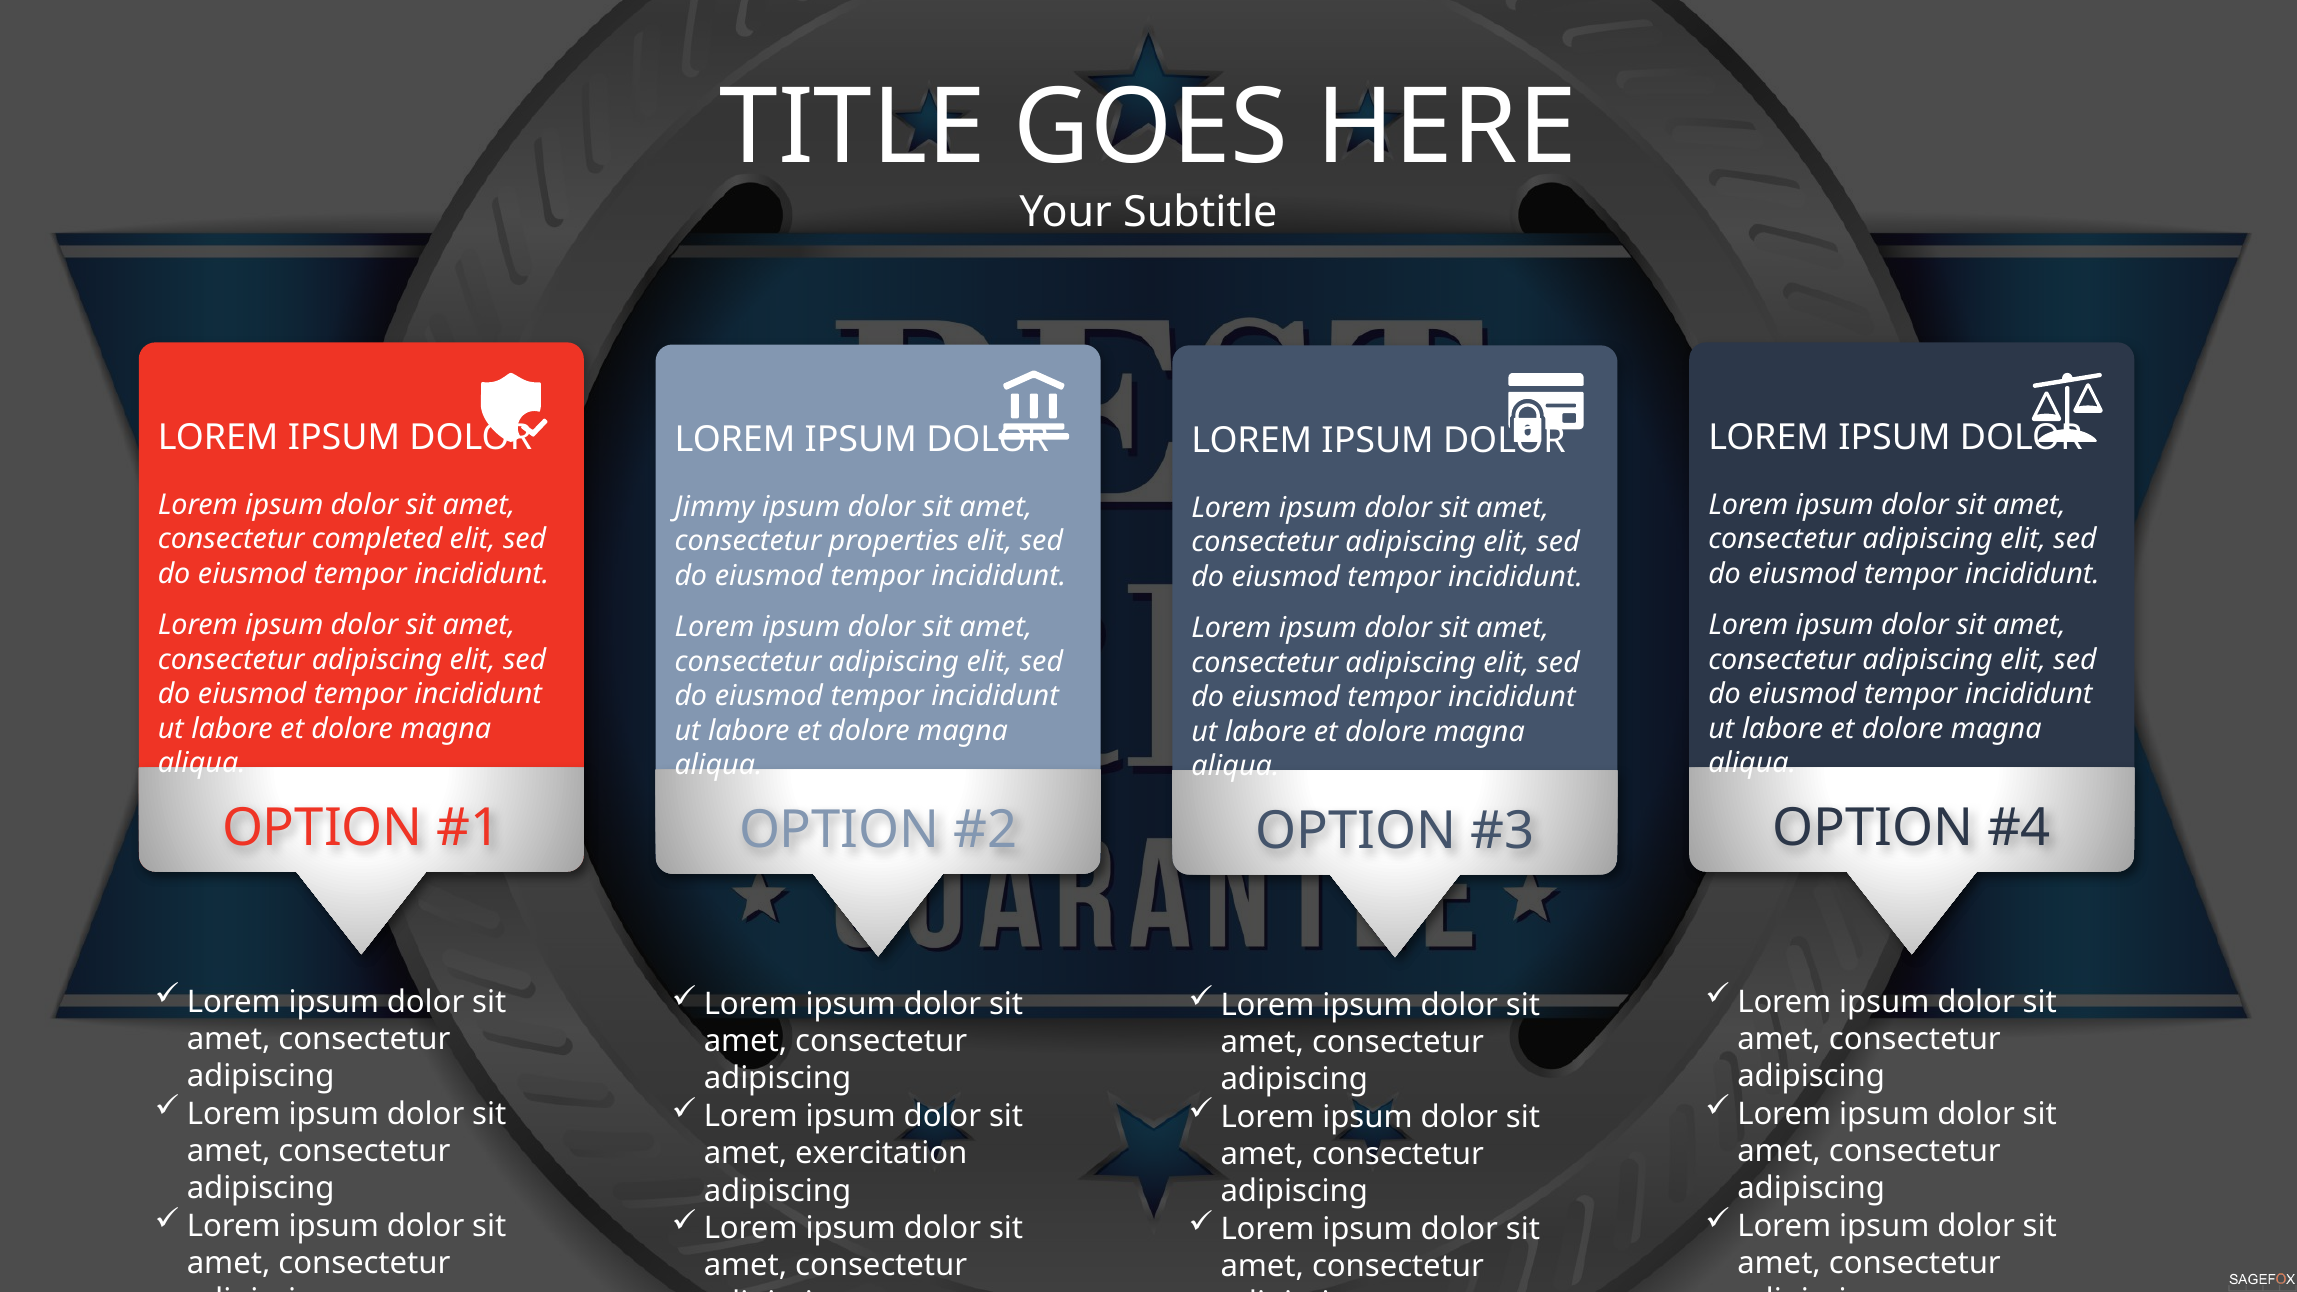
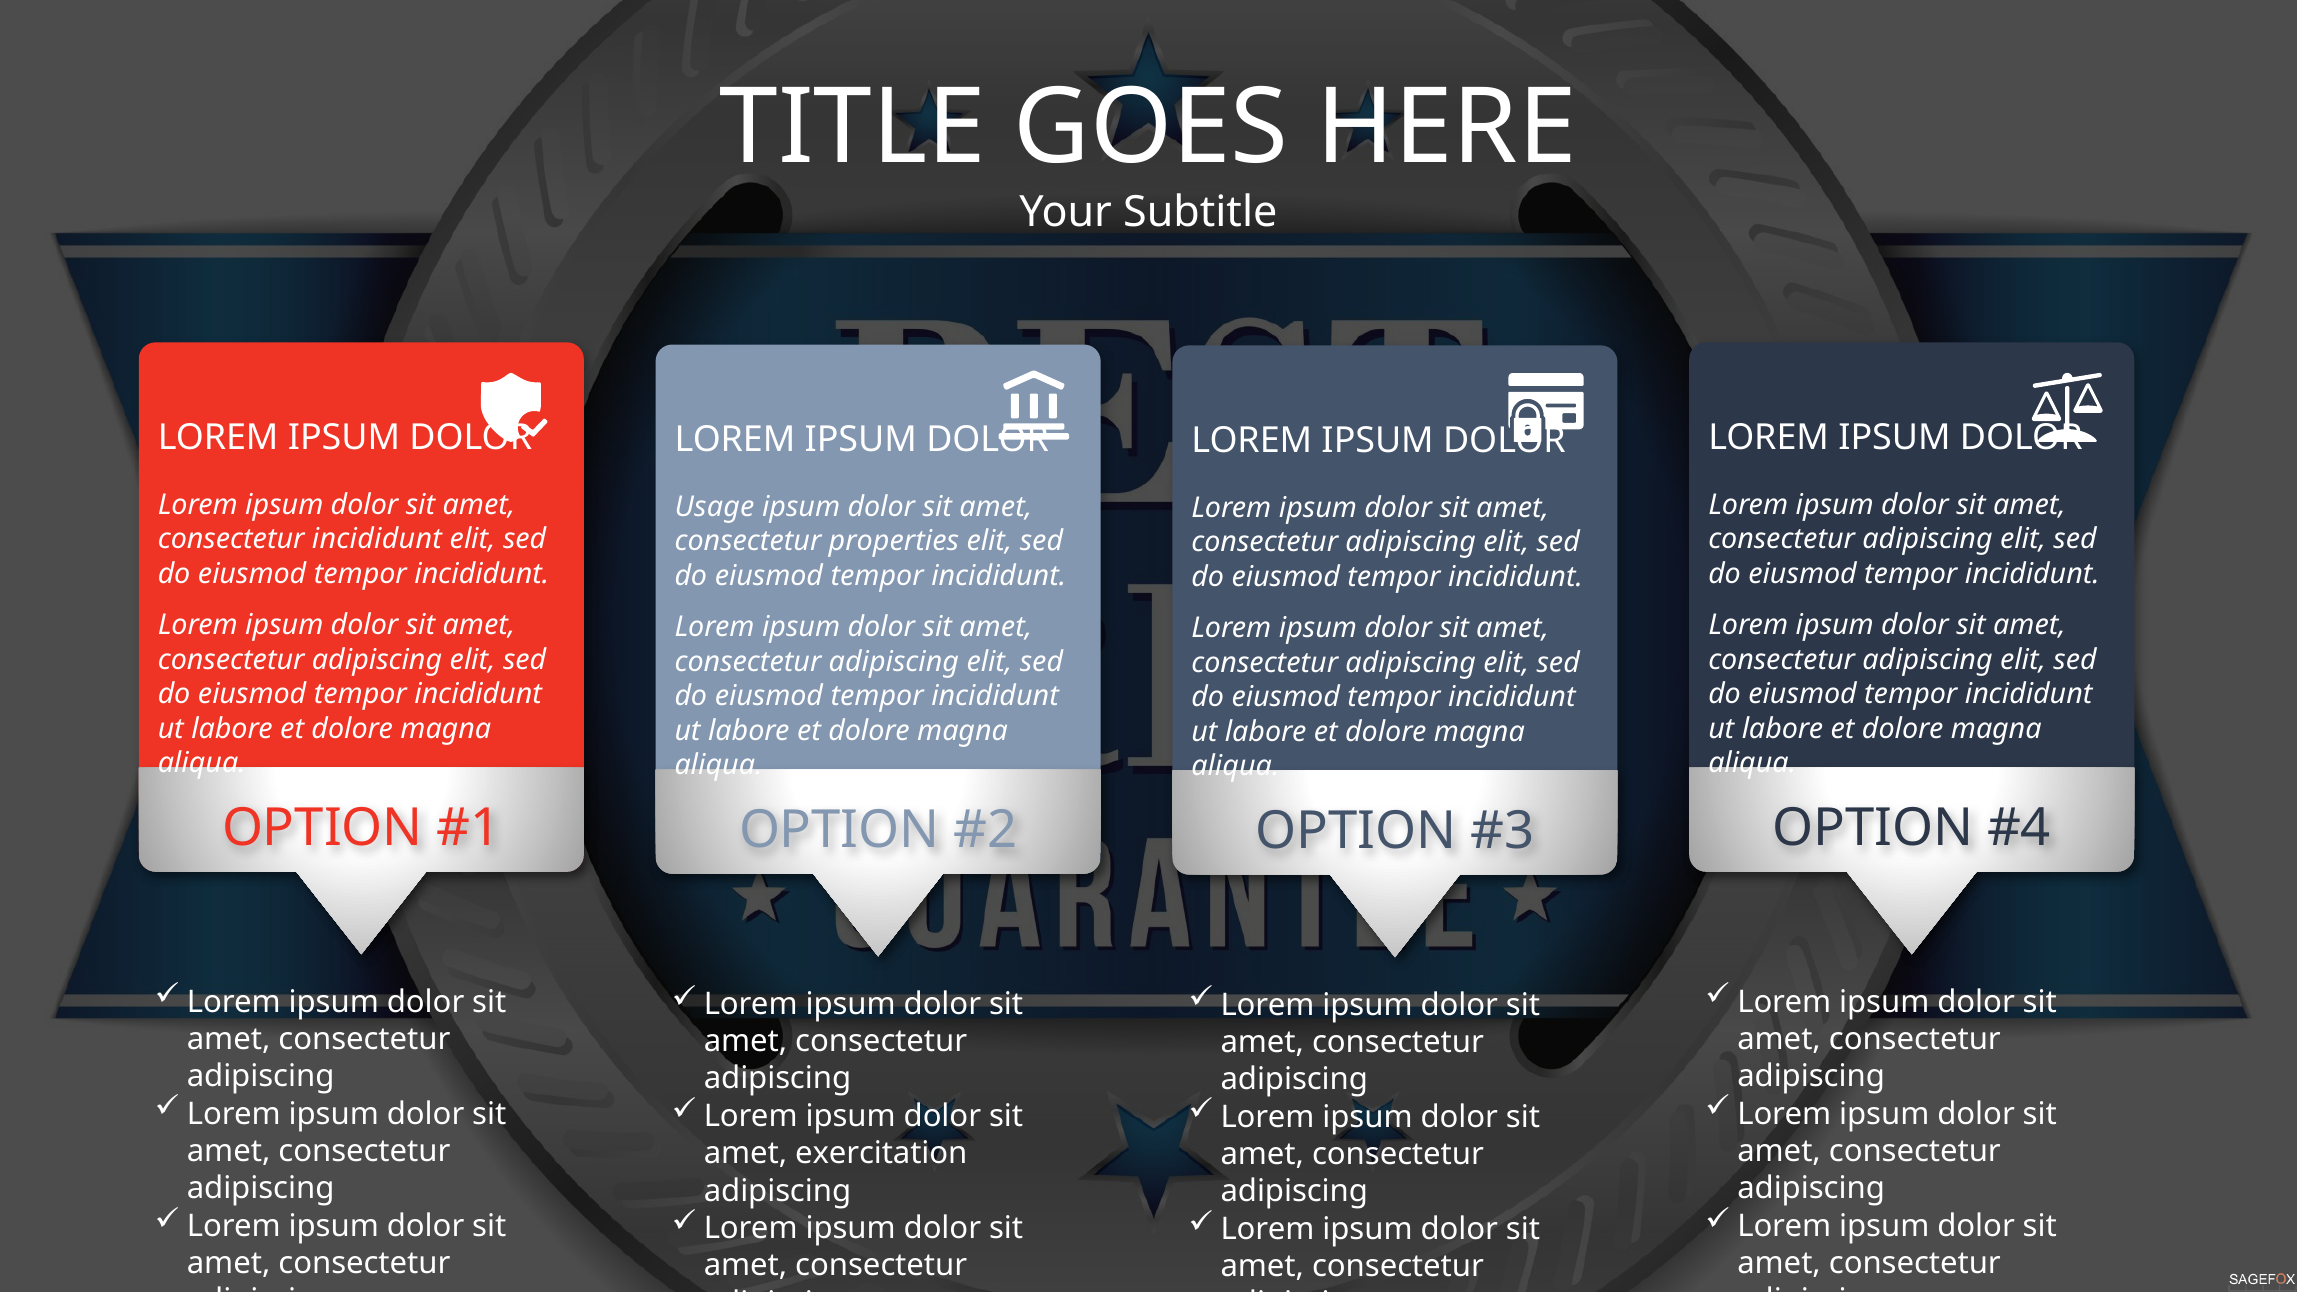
Jimmy: Jimmy -> Usage
consectetur completed: completed -> incididunt
